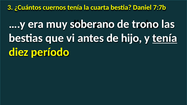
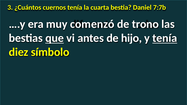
soberano: soberano -> comenzó
que underline: none -> present
período: período -> símbolo
